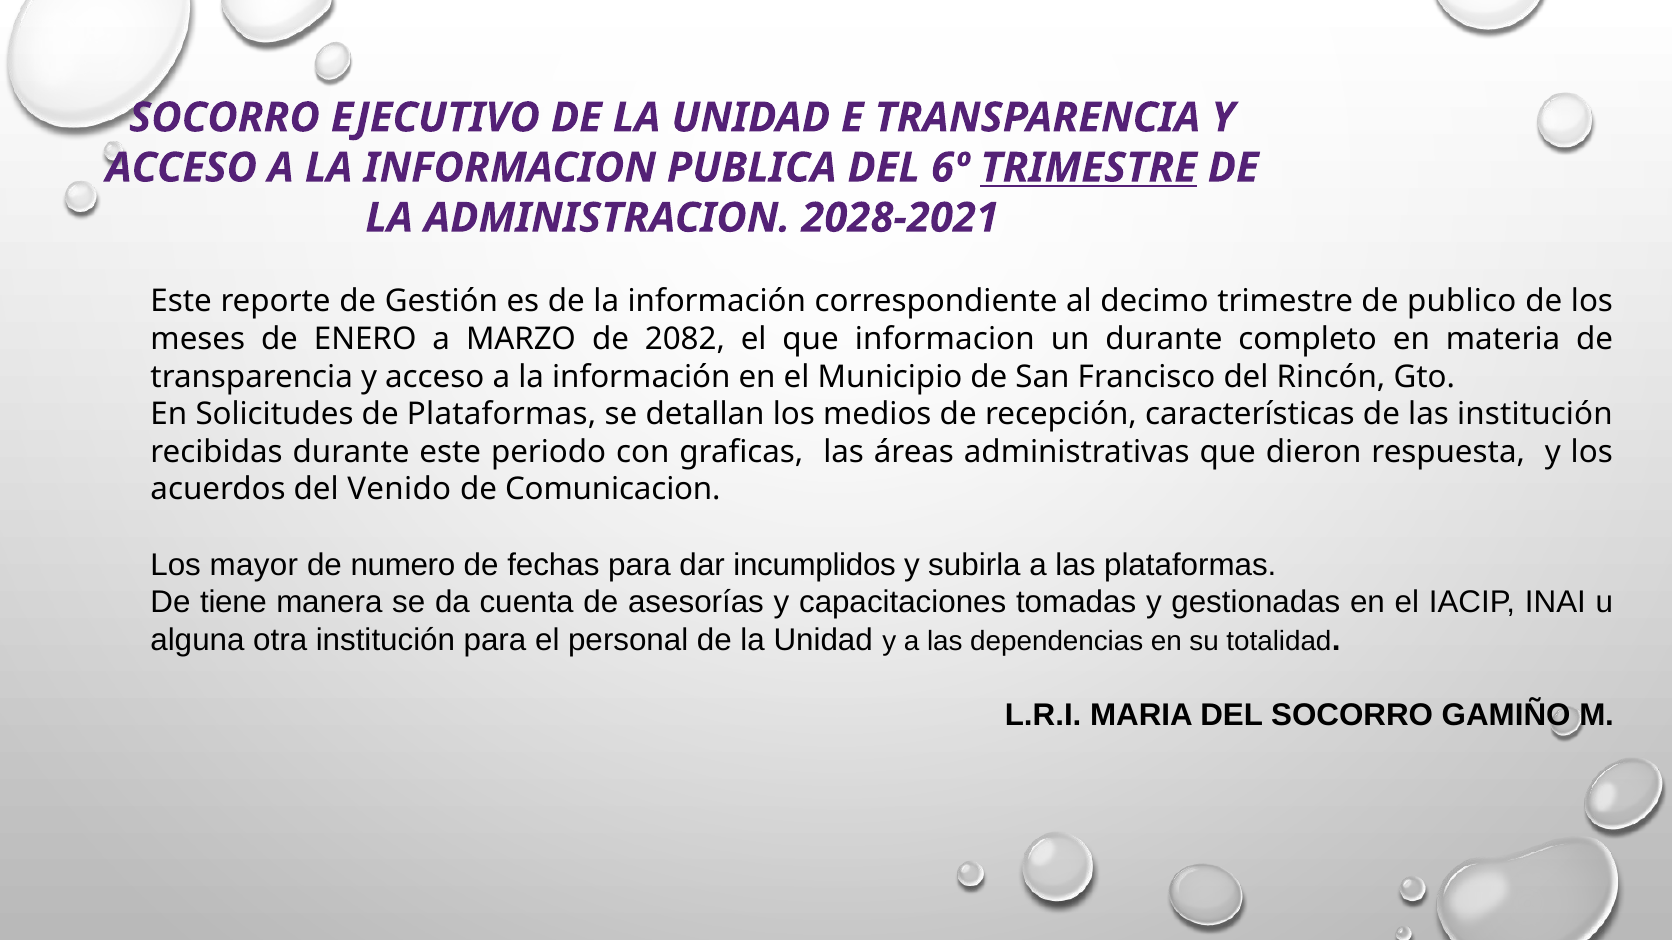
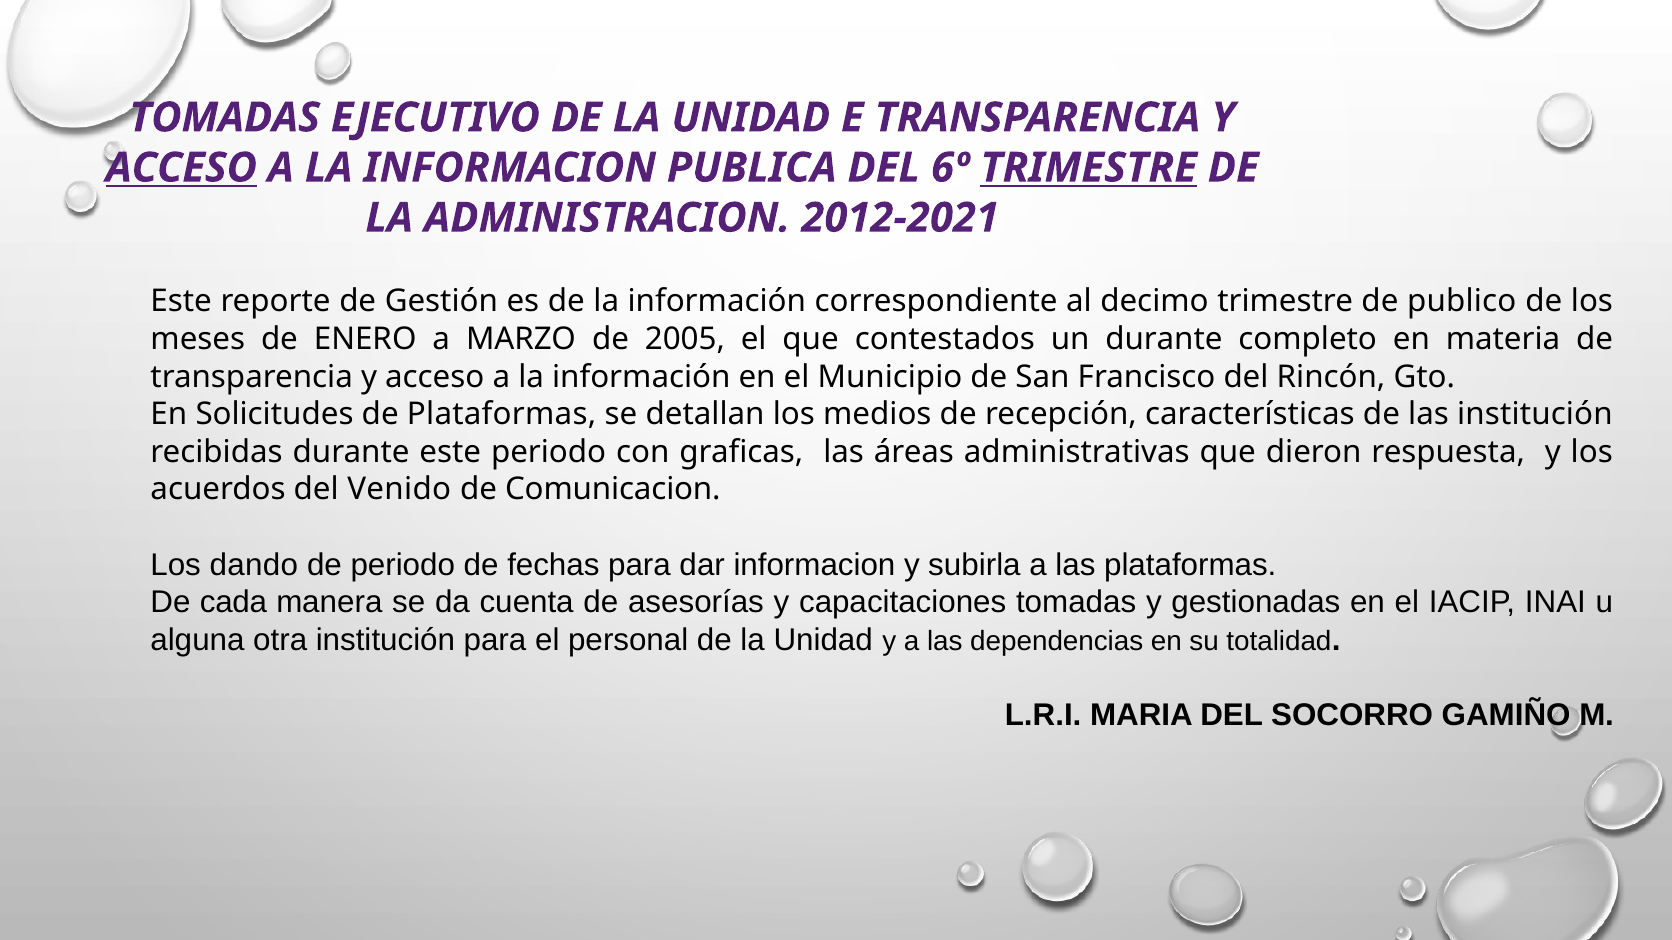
SOCORRO at (225, 118): SOCORRO -> TOMADAS
ACCESO at (181, 168) underline: none -> present
2028-2021: 2028-2021 -> 2012-2021
2082: 2082 -> 2005
que informacion: informacion -> contestados
mayor: mayor -> dando
de numero: numero -> periodo
dar incumplidos: incumplidos -> informacion
tiene: tiene -> cada
